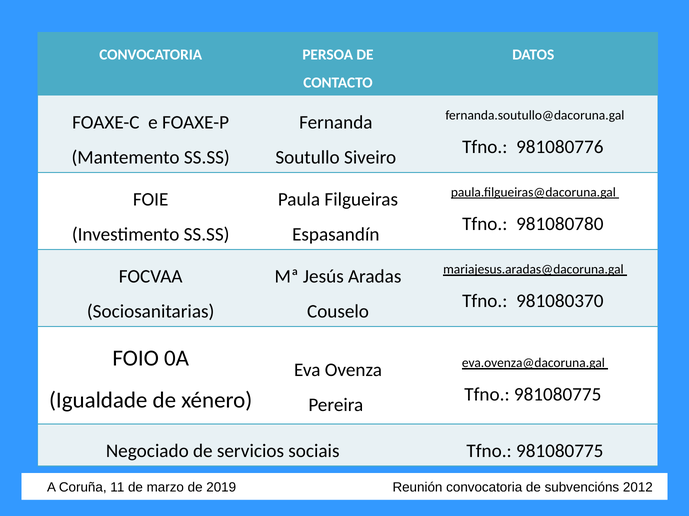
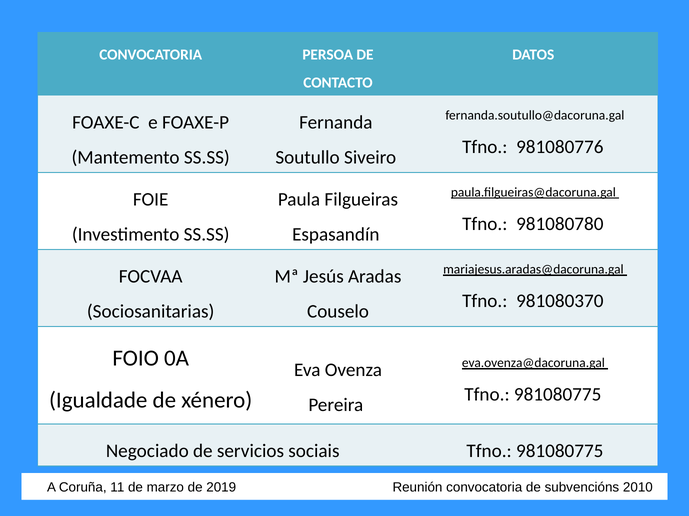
2012: 2012 -> 2010
